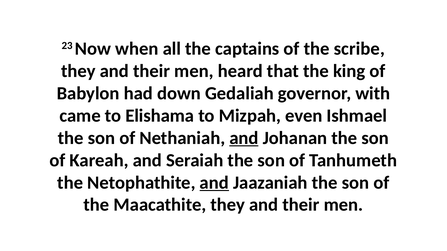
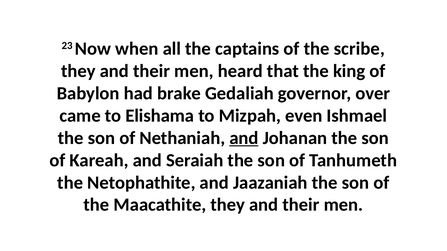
down: down -> brake
with: with -> over
and at (214, 183) underline: present -> none
